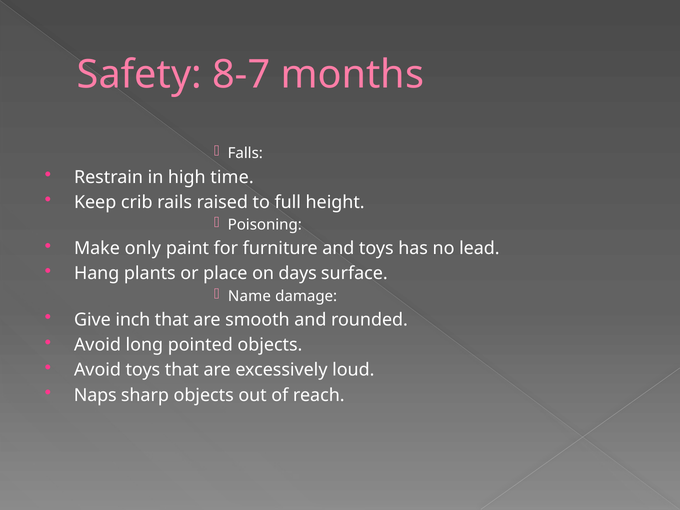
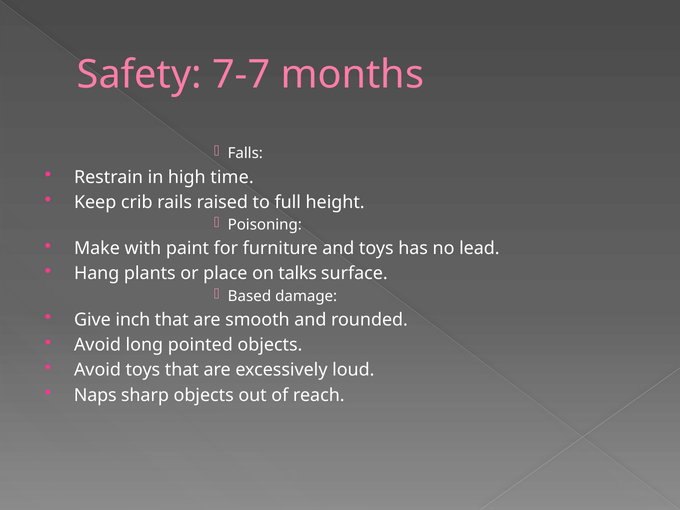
8-7: 8-7 -> 7-7
only: only -> with
days: days -> talks
Name: Name -> Based
